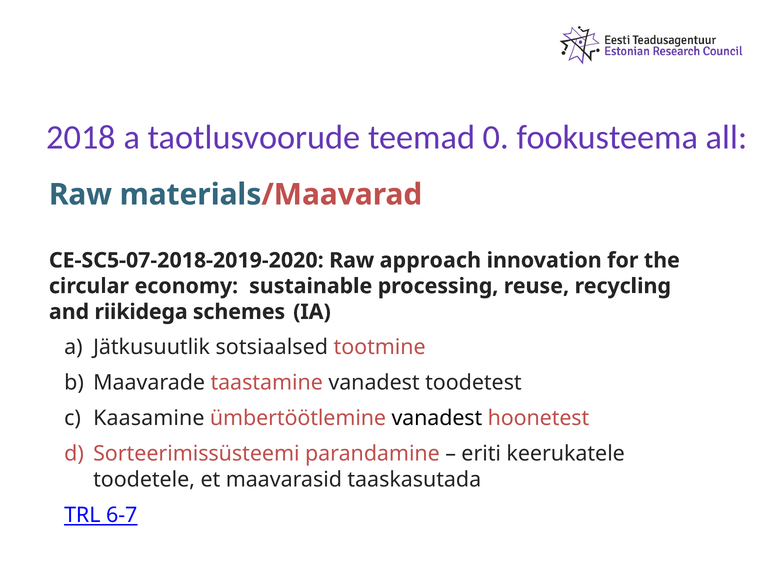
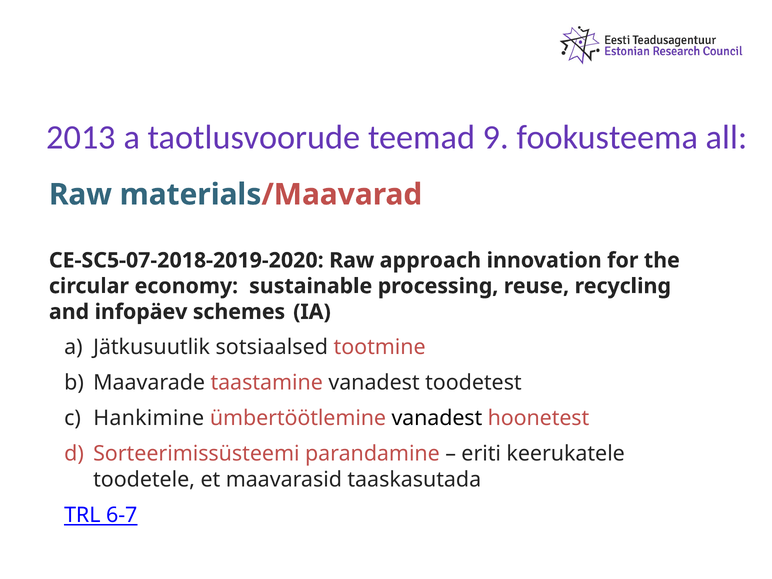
2018: 2018 -> 2013
0: 0 -> 9
riikidega: riikidega -> infopäev
Kaasamine: Kaasamine -> Hankimine
